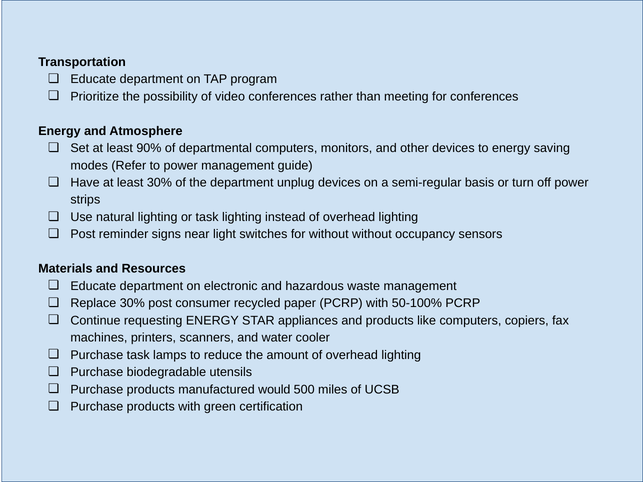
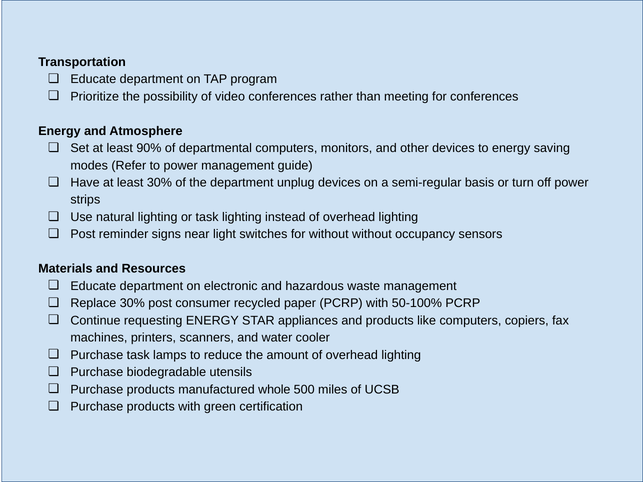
would: would -> whole
